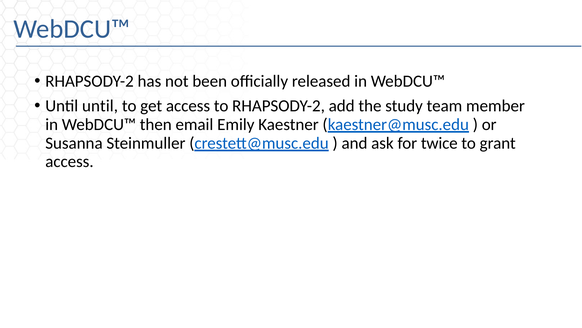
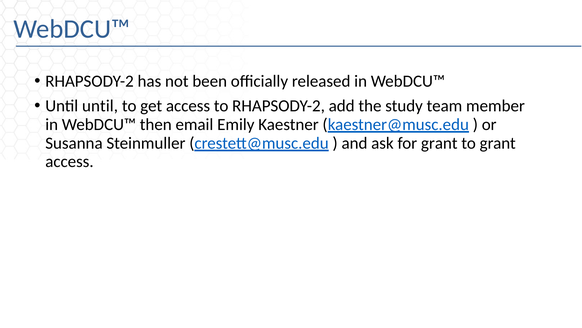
for twice: twice -> grant
